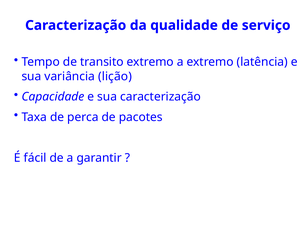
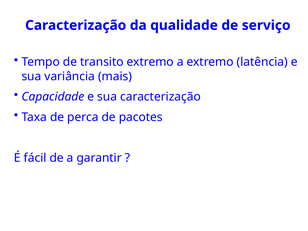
lição: lição -> mais
